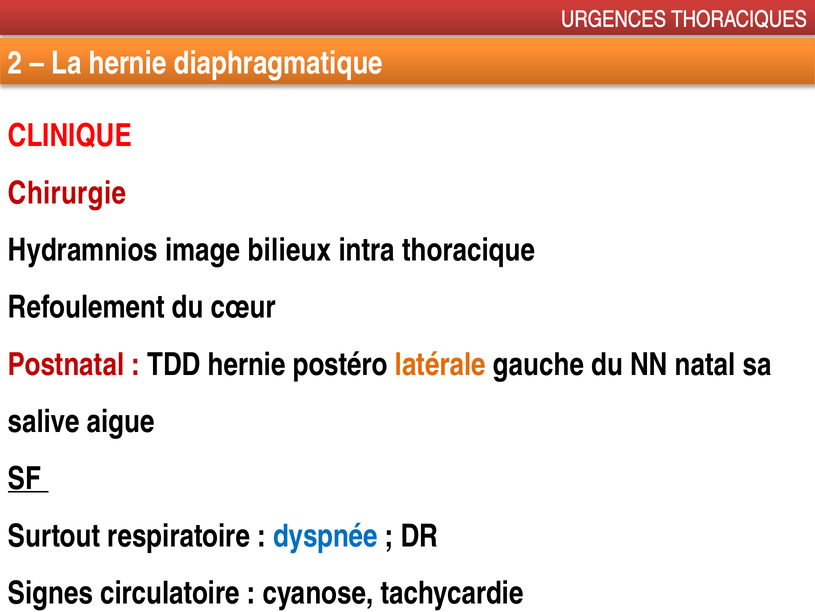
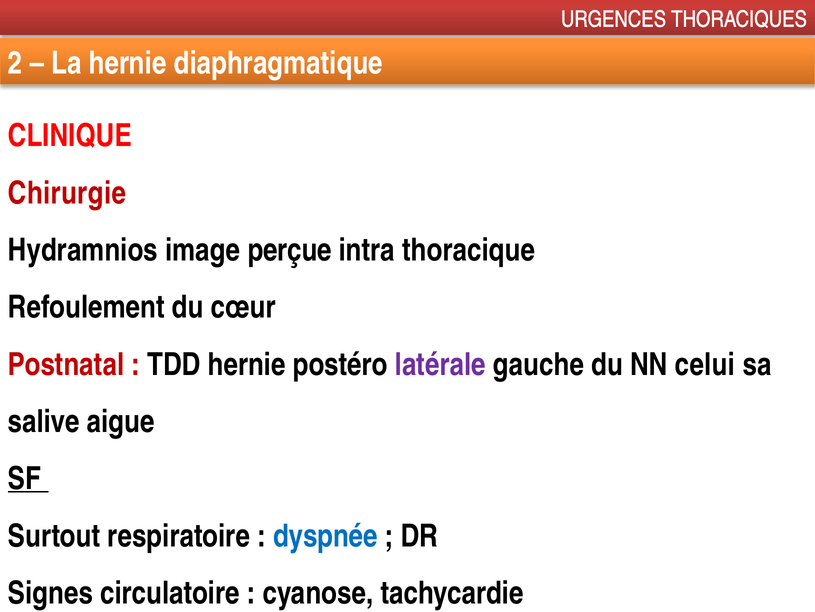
bilieux: bilieux -> perçue
latérale colour: orange -> purple
natal: natal -> celui
